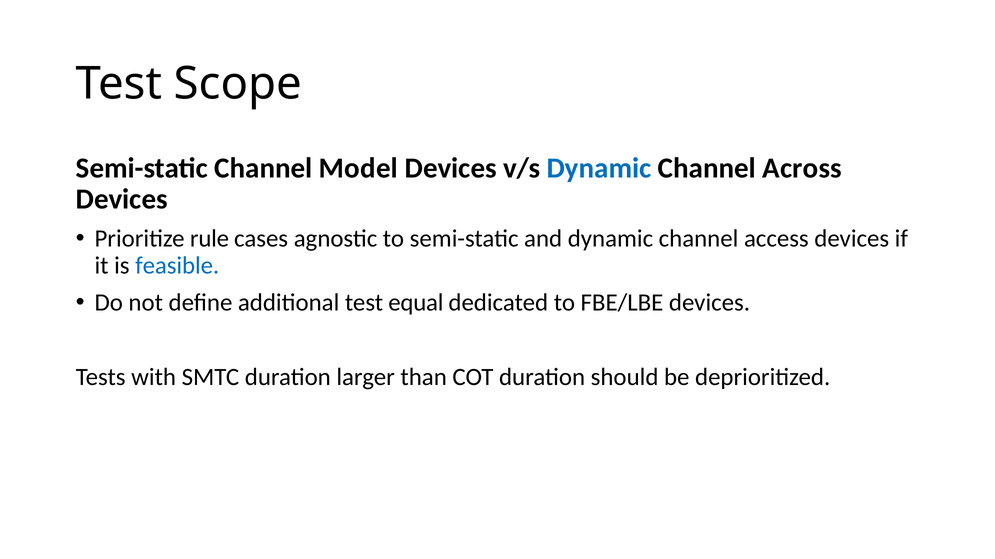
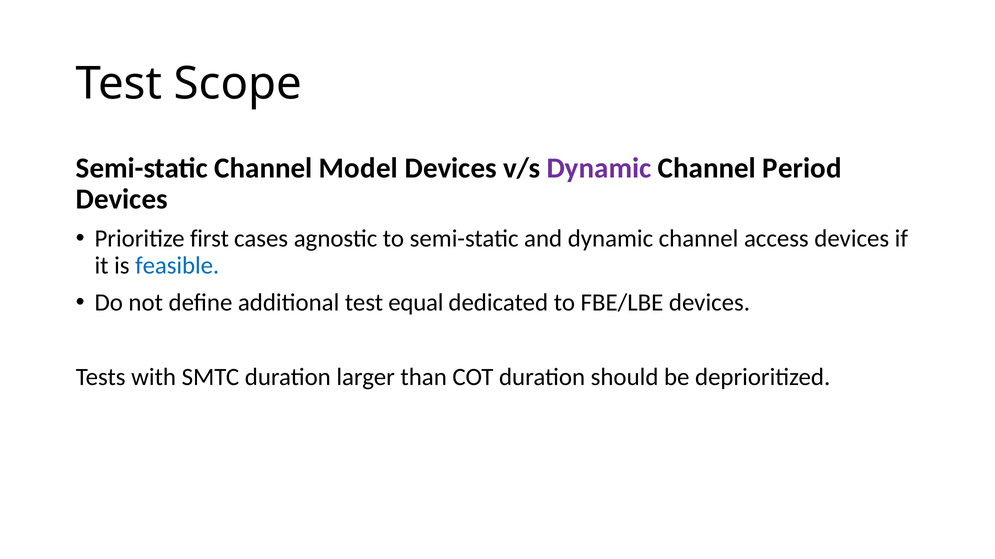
Dynamic at (599, 168) colour: blue -> purple
Across: Across -> Period
rule: rule -> first
